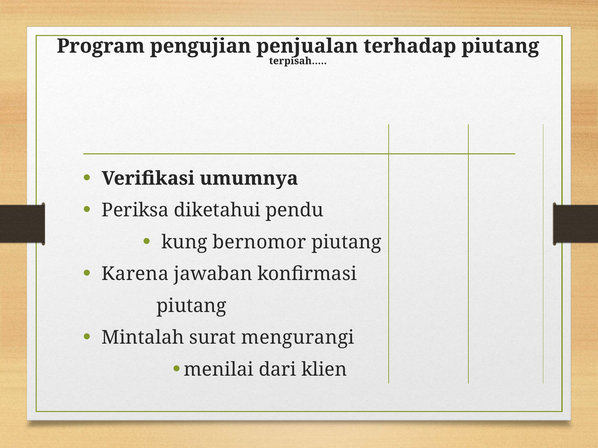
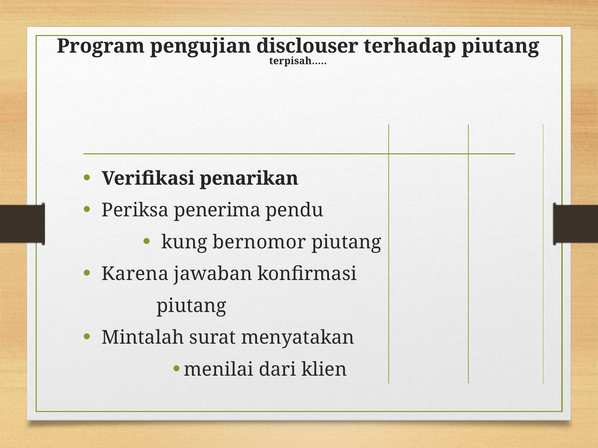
penjualan: penjualan -> disclouser
umumnya: umumnya -> penarikan
diketahui: diketahui -> penerima
mengurangi: mengurangi -> menyatakan
